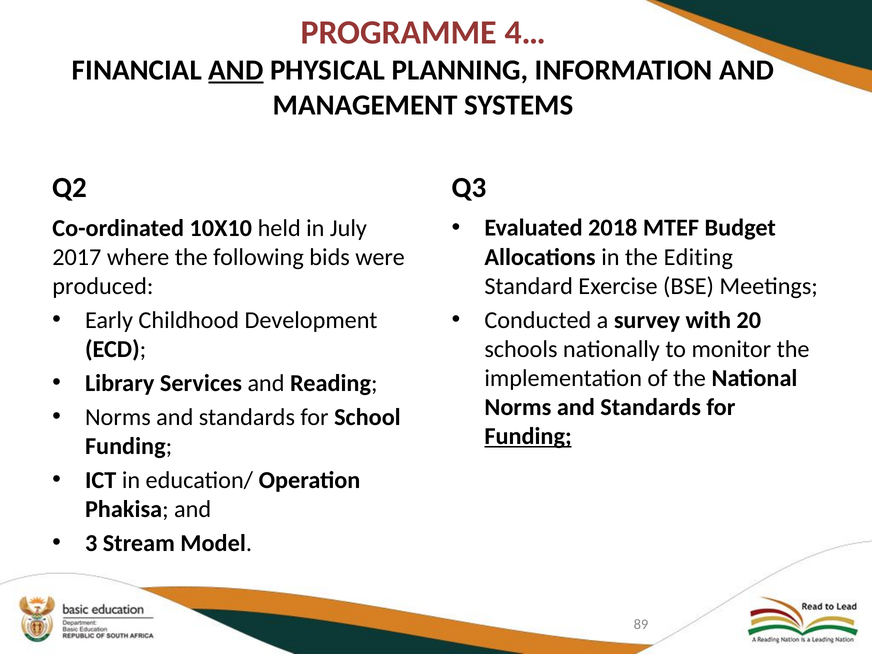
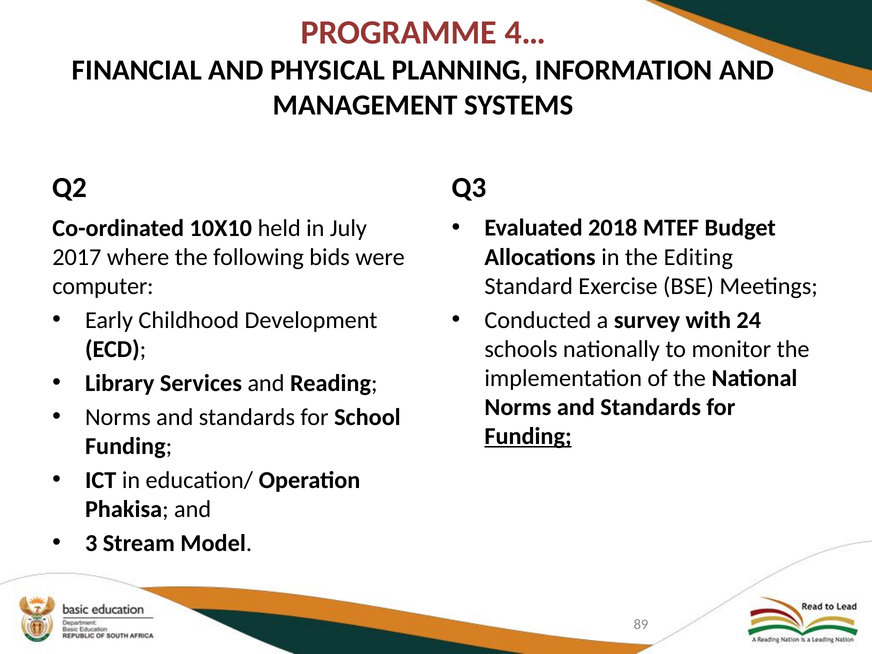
AND at (236, 70) underline: present -> none
produced: produced -> computer
20: 20 -> 24
